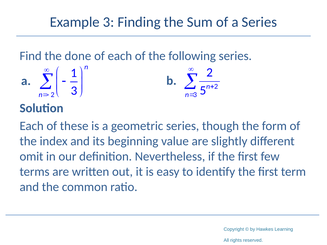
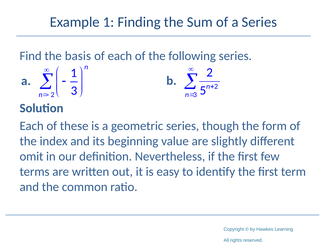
Example 3: 3 -> 1
done: done -> basis
